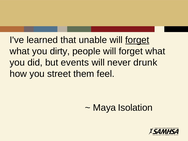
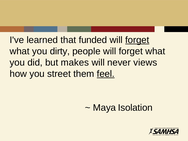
unable: unable -> funded
events: events -> makes
drunk: drunk -> views
feel underline: none -> present
